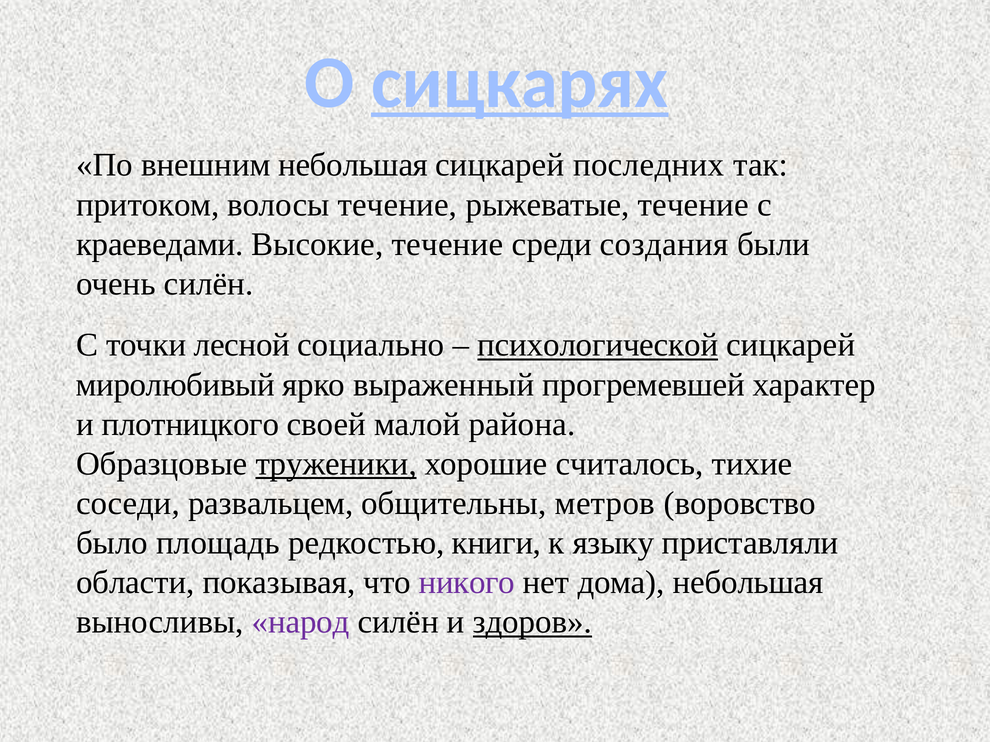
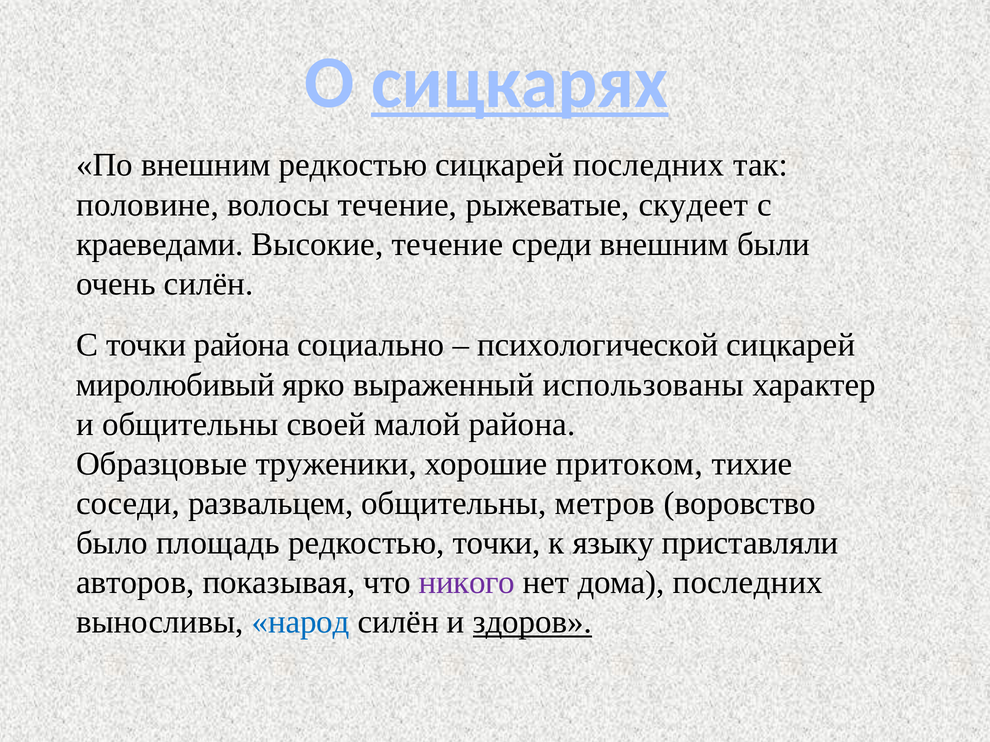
внешним небольшая: небольшая -> редкостью
притоком: притоком -> половине
рыжеватые течение: течение -> скудеет
среди создания: создания -> внешним
точки лесной: лесной -> района
психологической underline: present -> none
прогремевшей: прогремевшей -> использованы
и плотницкого: плотницкого -> общительны
труженики underline: present -> none
считалось: считалось -> притоком
редкостью книги: книги -> точки
области: области -> авторов
дома небольшая: небольшая -> последних
народ colour: purple -> blue
